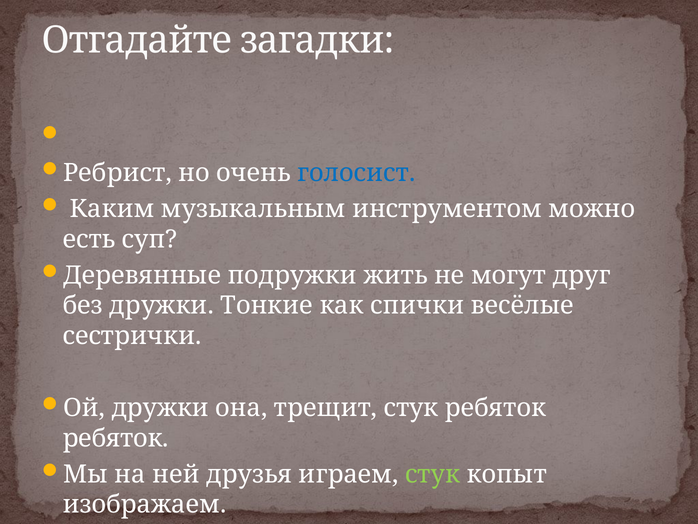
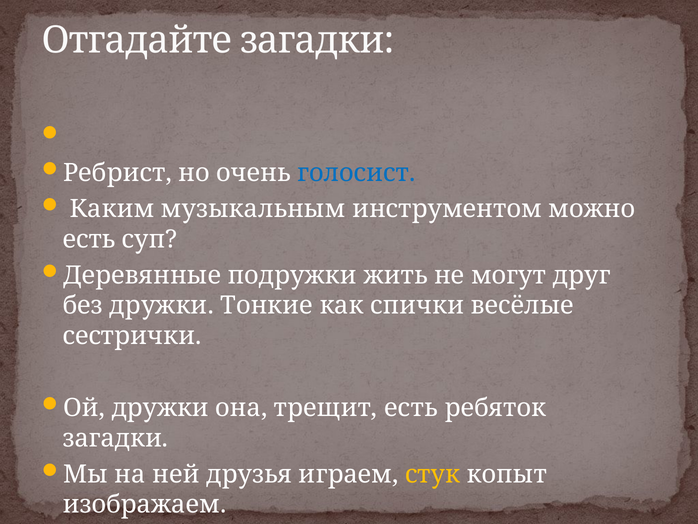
трещит стук: стук -> есть
ребяток at (116, 438): ребяток -> загадки
стук at (433, 474) colour: light green -> yellow
